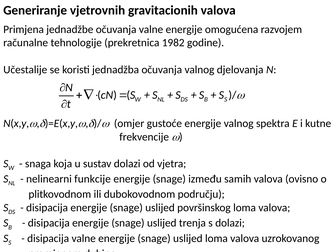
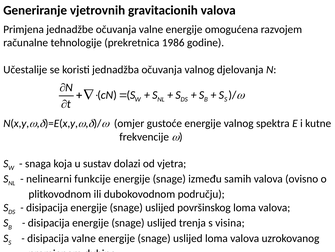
1982: 1982 -> 1986
s dolazi: dolazi -> visina
